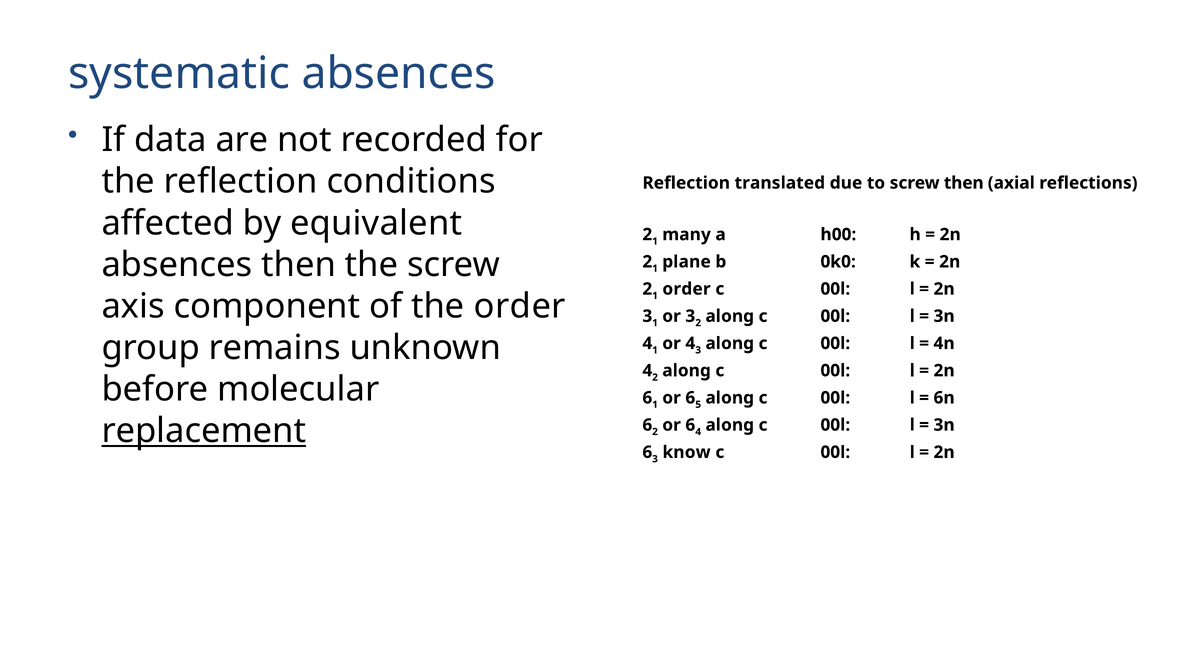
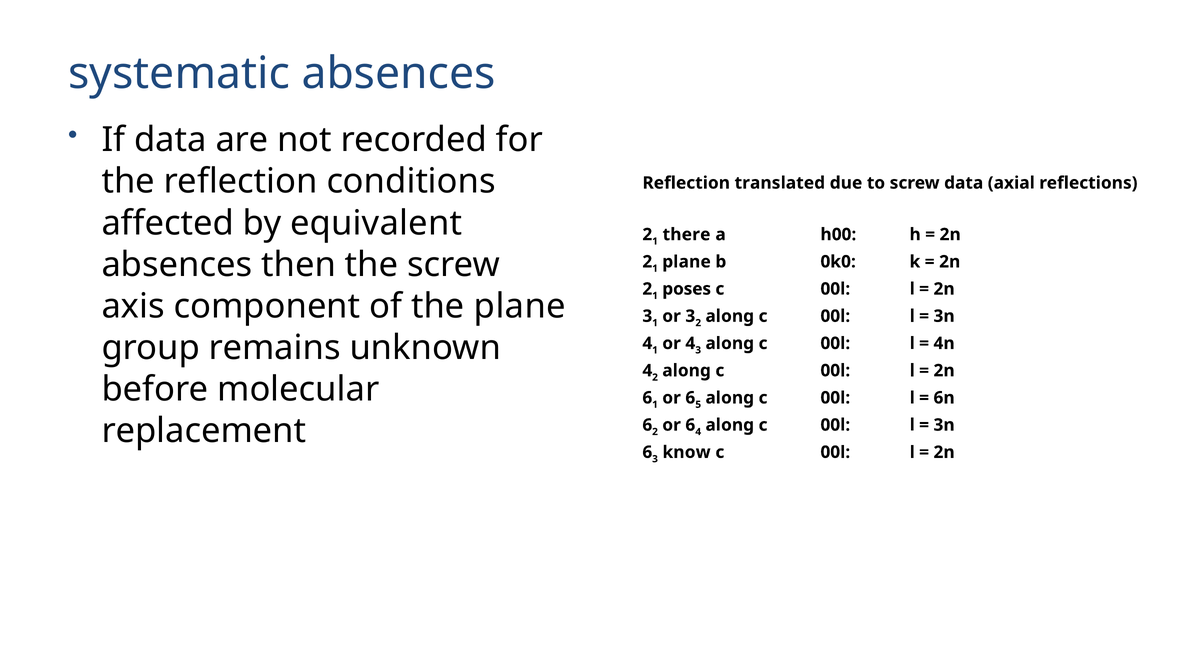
screw then: then -> data
many: many -> there
order at (686, 289): order -> poses
the order: order -> plane
replacement underline: present -> none
